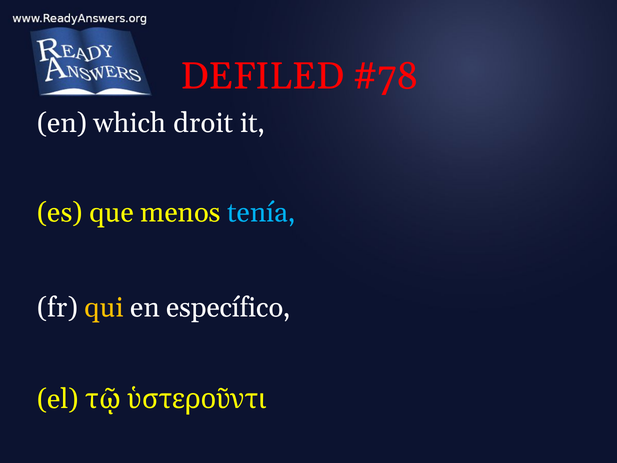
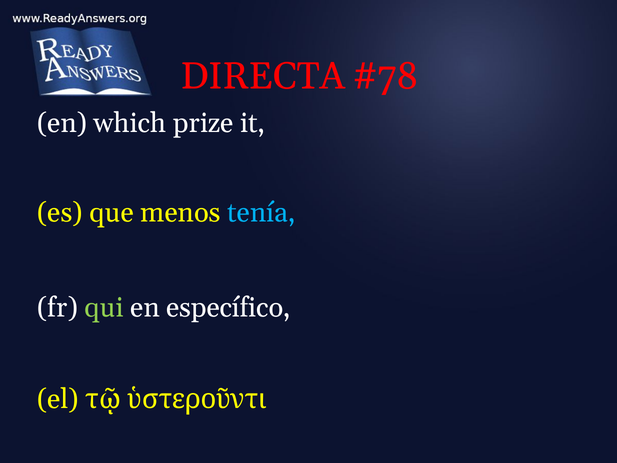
DEFILED: DEFILED -> DIRECTA
droit: droit -> prize
qui colour: yellow -> light green
